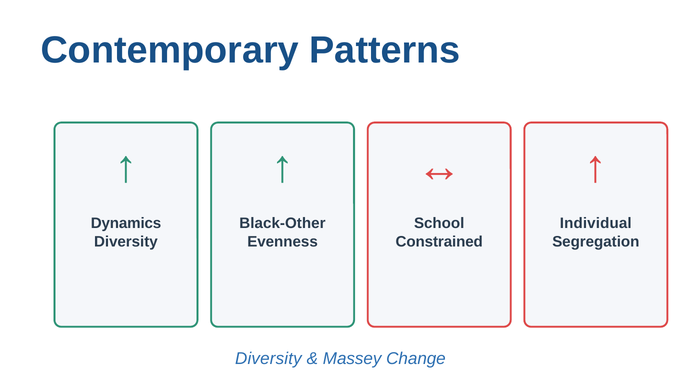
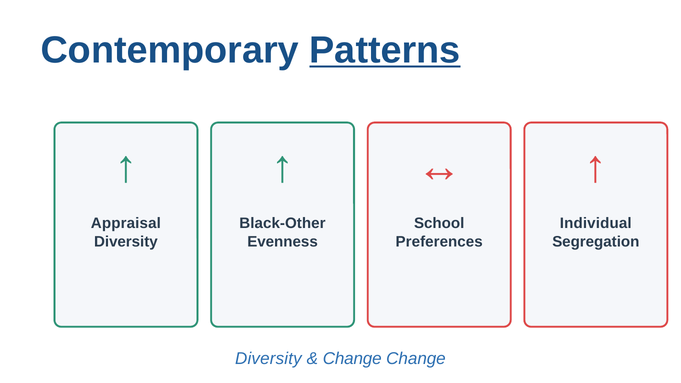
Patterns underline: none -> present
Dynamics: Dynamics -> Appraisal
Constrained: Constrained -> Preferences
Massey at (352, 359): Massey -> Change
